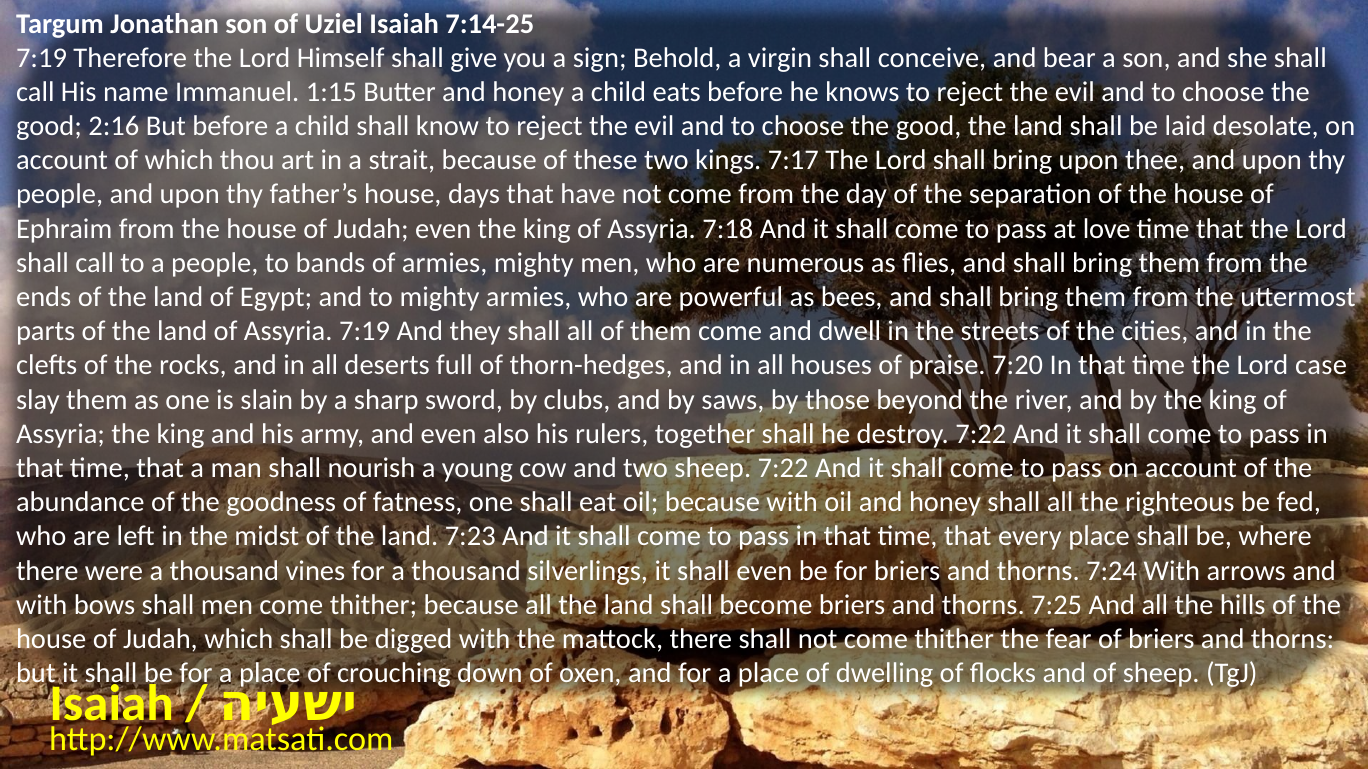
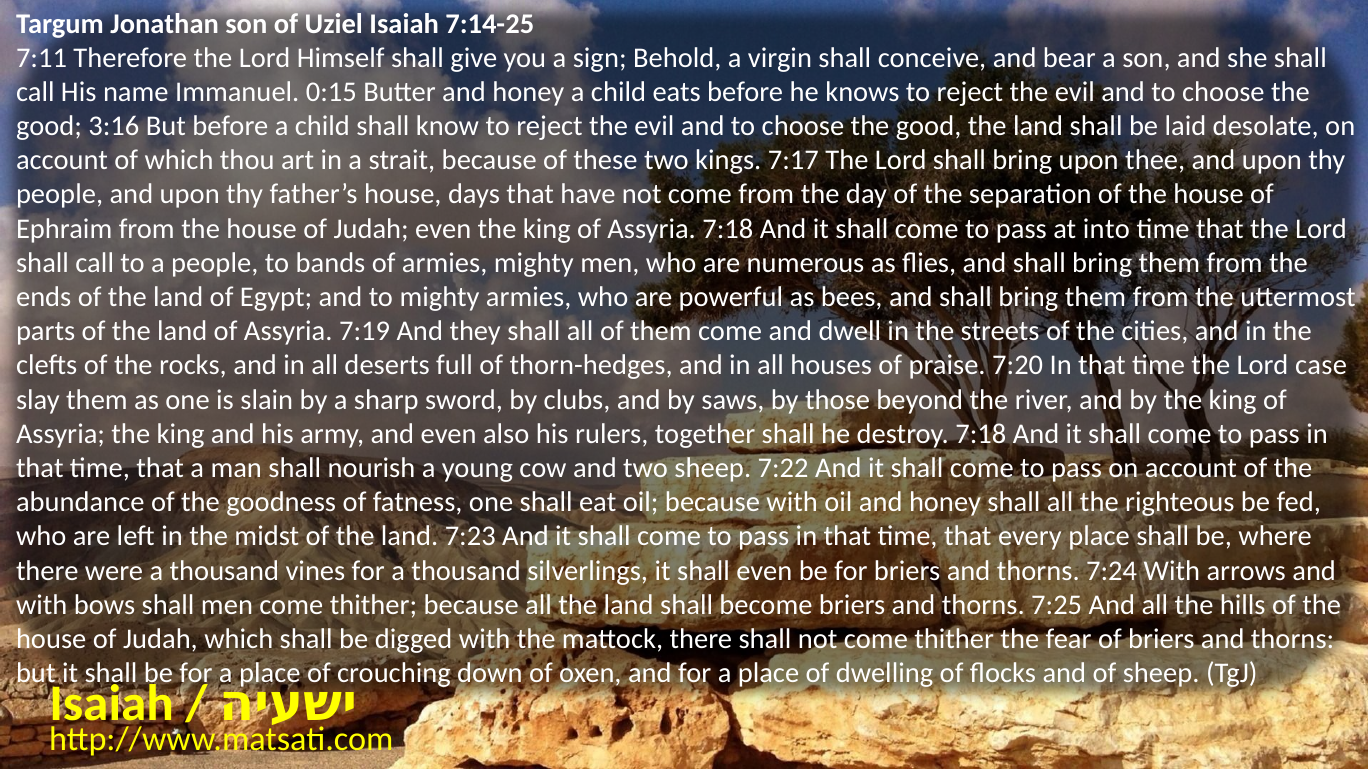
7:19 at (42, 58): 7:19 -> 7:11
1:15: 1:15 -> 0:15
2:16: 2:16 -> 3:16
love: love -> into
destroy 7:22: 7:22 -> 7:18
